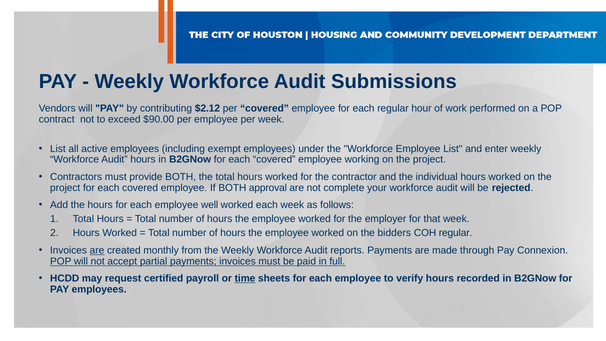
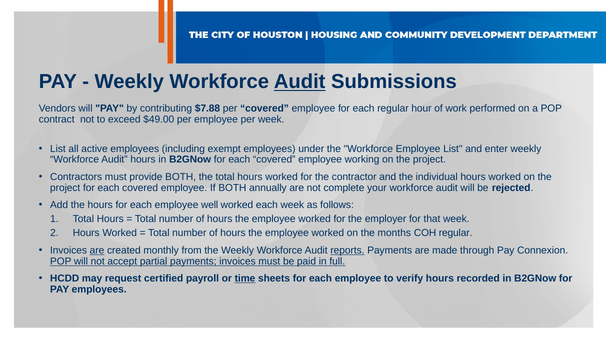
Audit at (300, 82) underline: none -> present
$2.12: $2.12 -> $7.88
$90.00: $90.00 -> $49.00
approval: approval -> annually
bidders: bidders -> months
reports underline: none -> present
